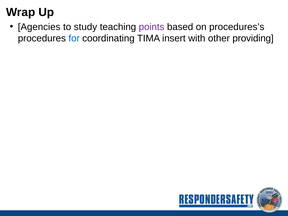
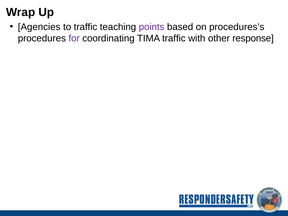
to study: study -> traffic
for colour: blue -> purple
TIMA insert: insert -> traffic
providing: providing -> response
